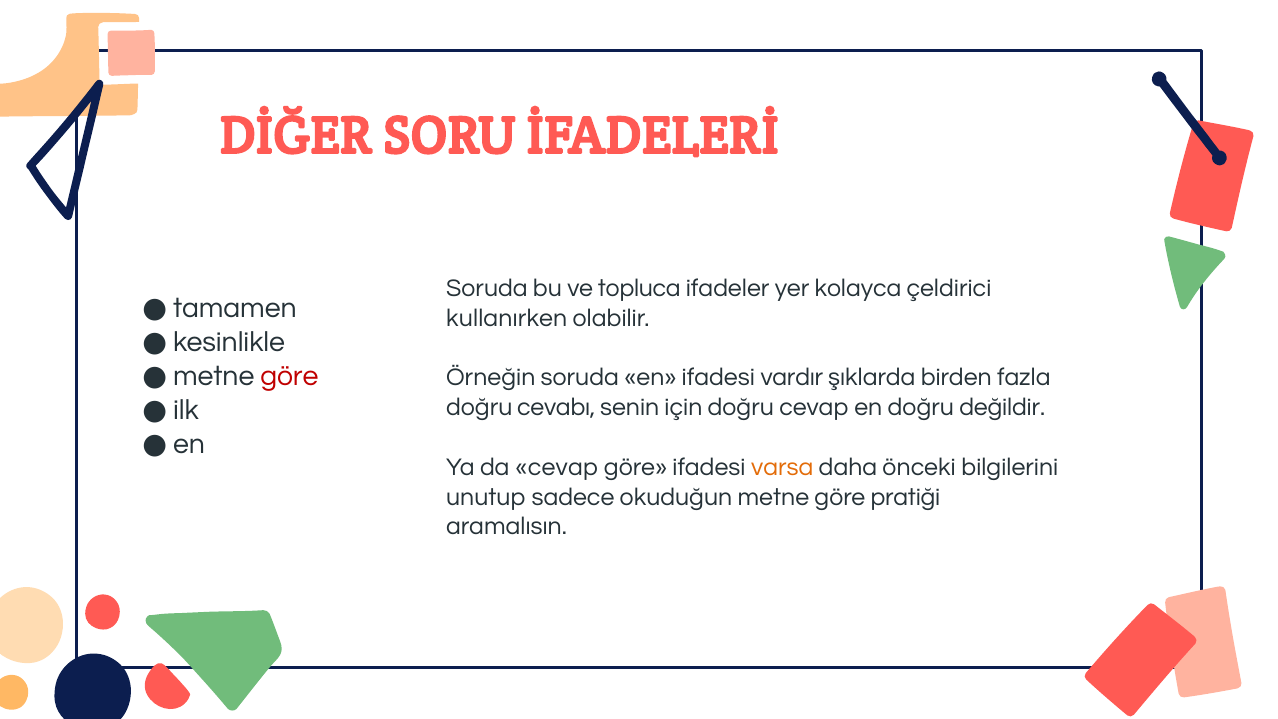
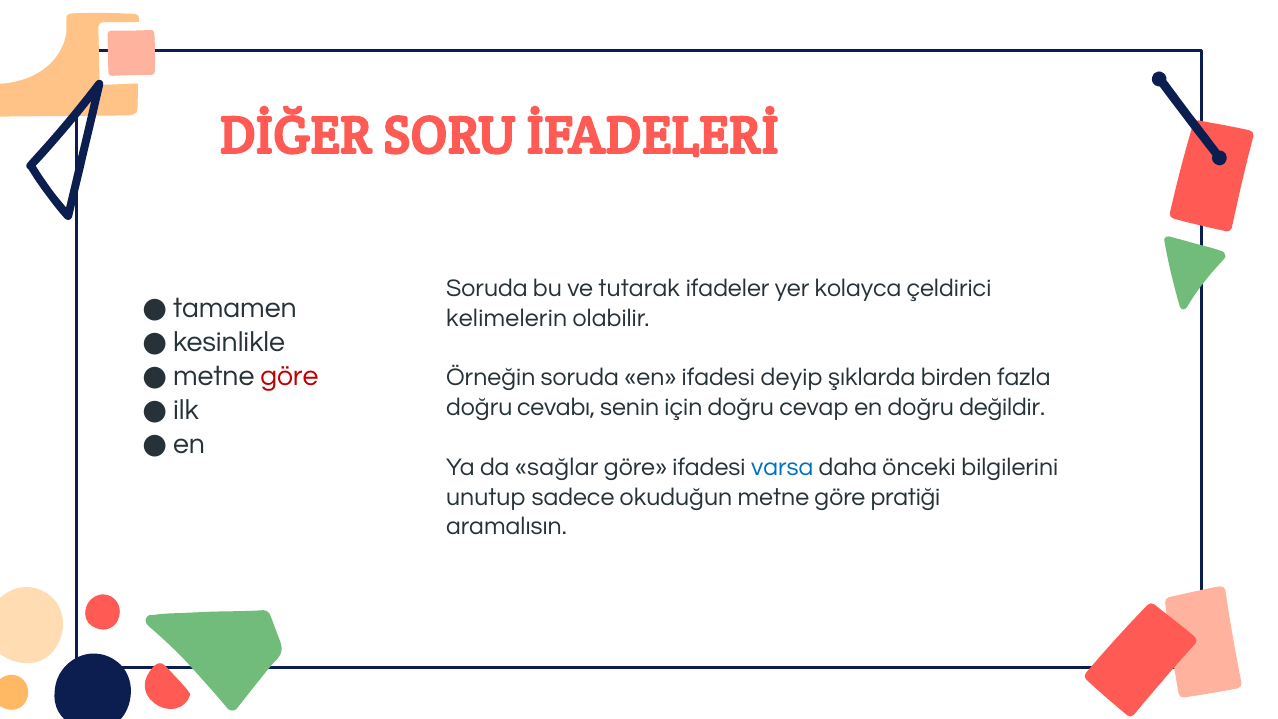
topluca: topluca -> tutarak
kullanırken: kullanırken -> kelimelerin
vardır: vardır -> deyip
da cevap: cevap -> sağlar
varsa colour: orange -> blue
